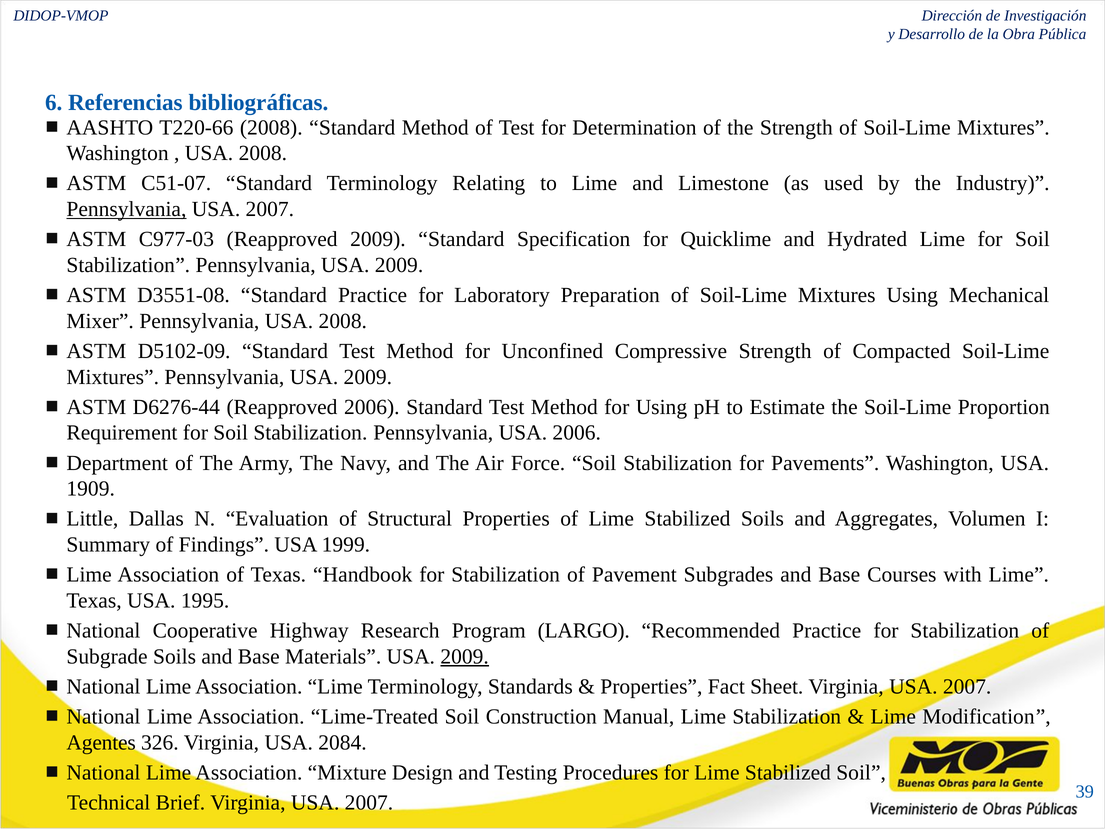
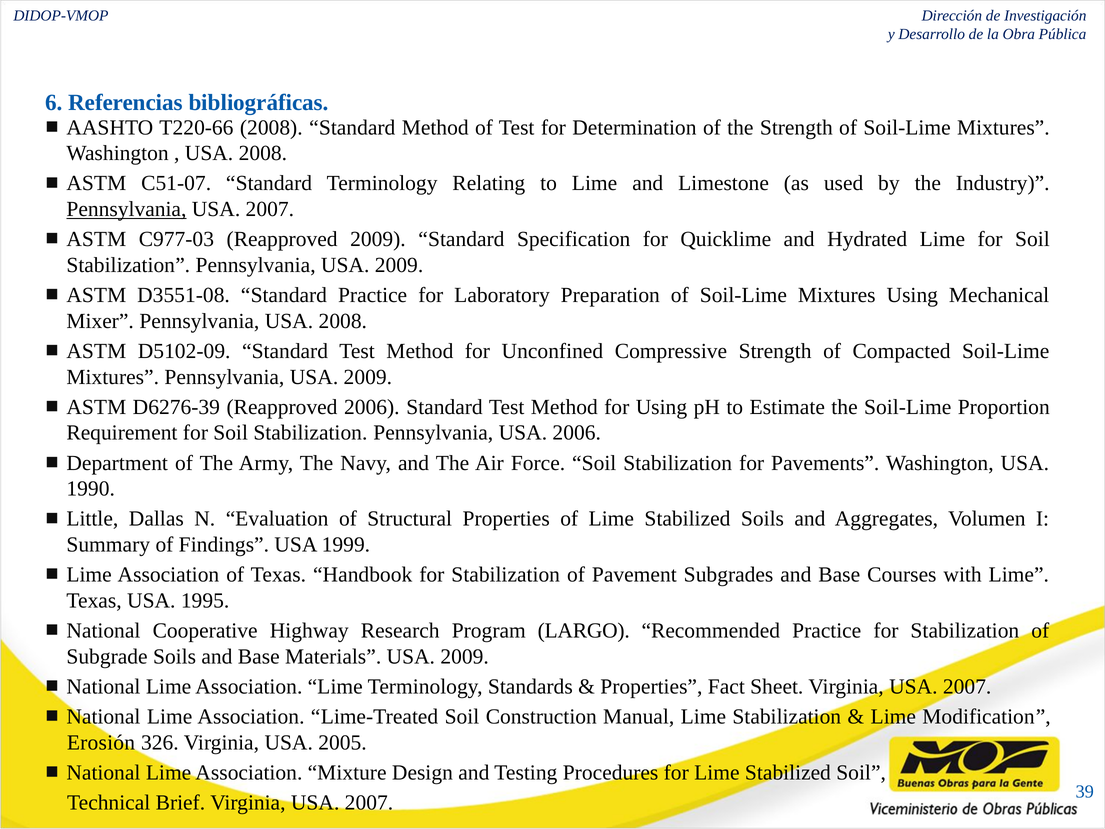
D6276-44: D6276-44 -> D6276-39
1909: 1909 -> 1990
2009 at (465, 656) underline: present -> none
Agentes: Agentes -> Erosión
2084: 2084 -> 2005
